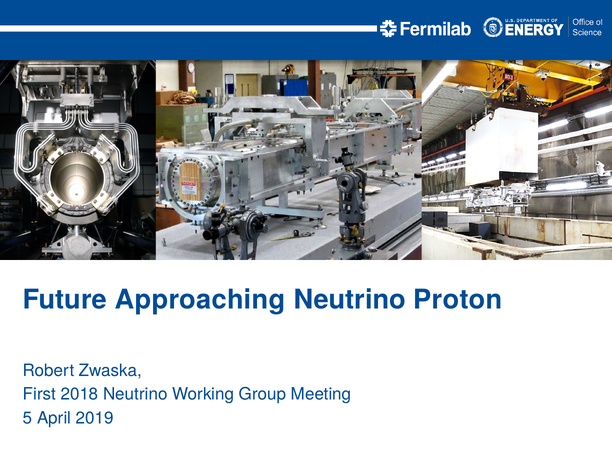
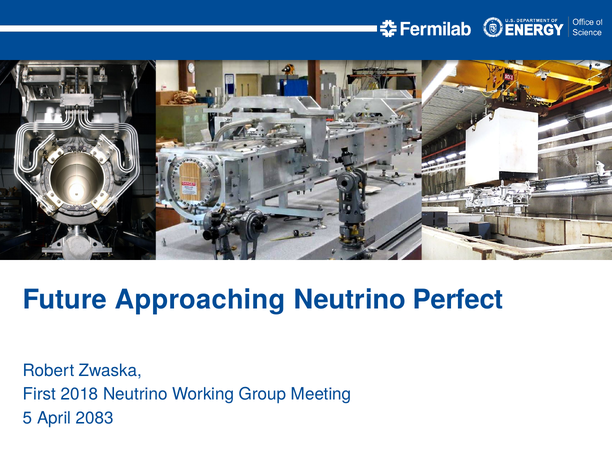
Proton: Proton -> Perfect
2019: 2019 -> 2083
